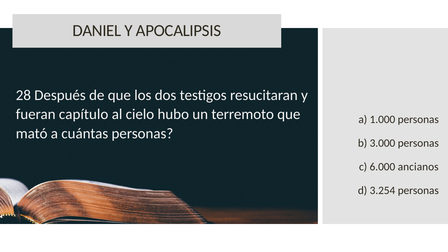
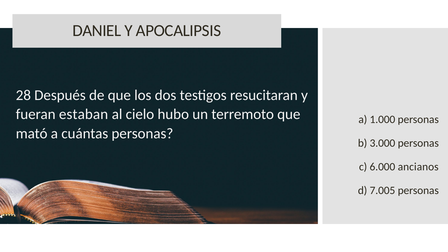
capítulo: capítulo -> estaban
3.254: 3.254 -> 7.005
